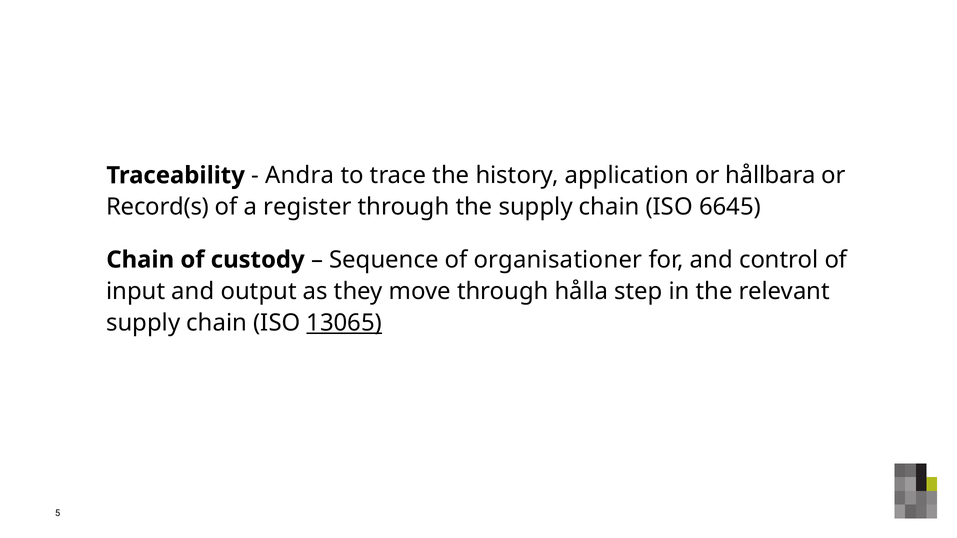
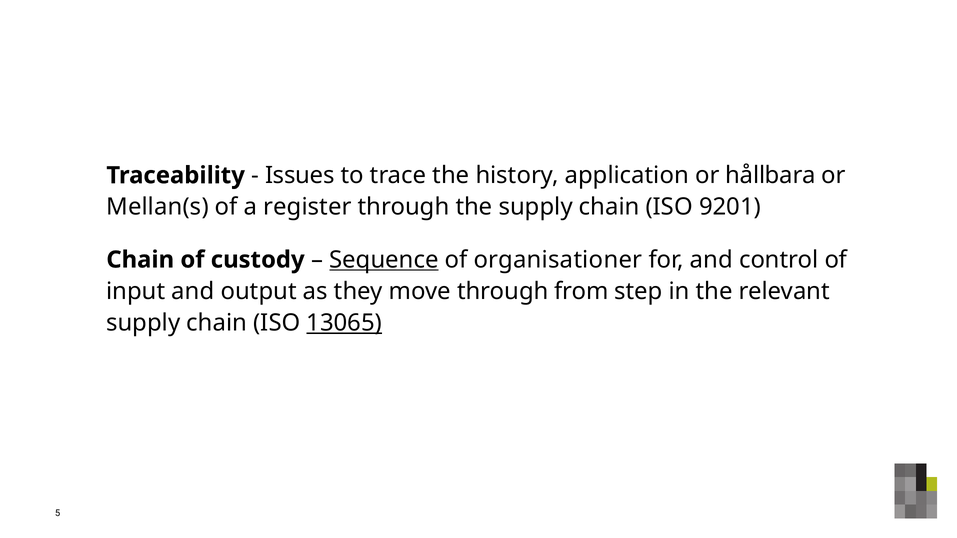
Andra: Andra -> Issues
Record(s: Record(s -> Mellan(s
6645: 6645 -> 9201
Sequence underline: none -> present
hålla: hålla -> from
